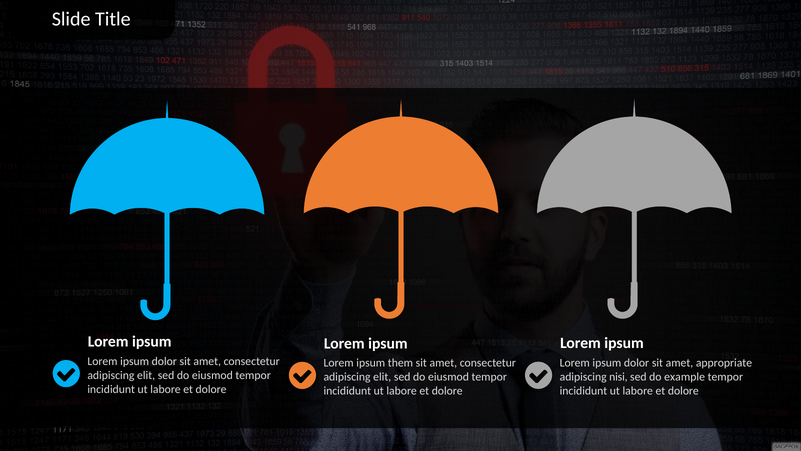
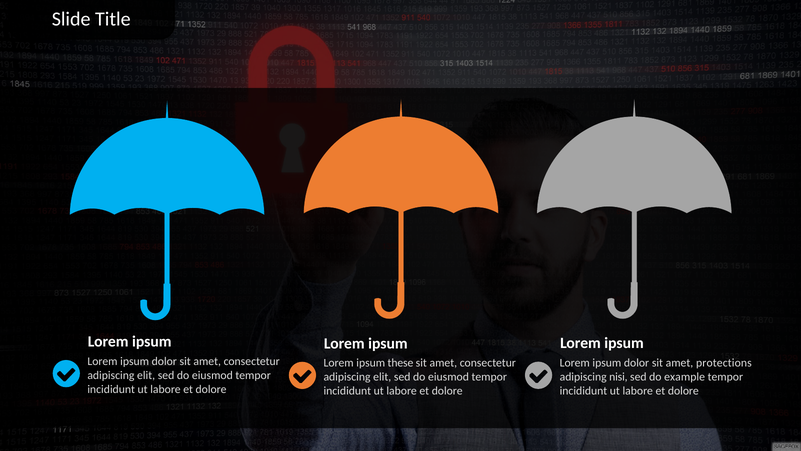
appropriate: appropriate -> protections
them: them -> these
